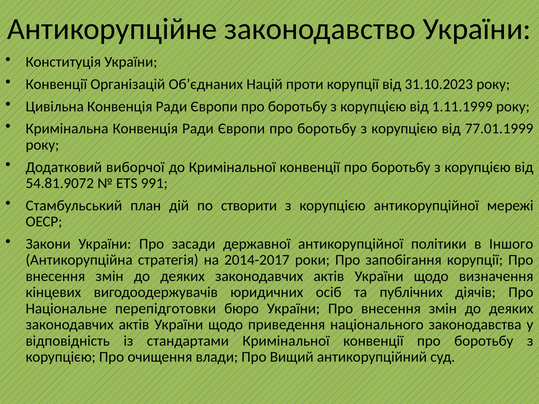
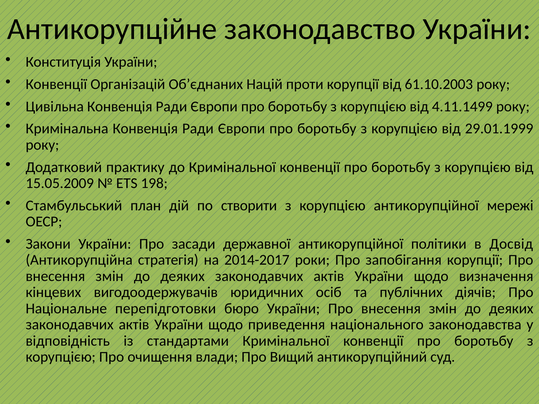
31.10.2023: 31.10.2023 -> 61.10.2003
1.11.1999: 1.11.1999 -> 4.11.1499
77.01.1999: 77.01.1999 -> 29.01.1999
виборчої: виборчої -> практику
54.81.9072: 54.81.9072 -> 15.05.2009
991: 991 -> 198
Іншого: Іншого -> Досвід
